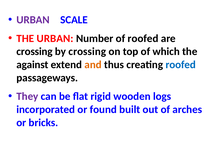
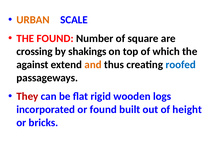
URBAN at (33, 20) colour: purple -> orange
THE URBAN: URBAN -> FOUND
of roofed: roofed -> square
by crossing: crossing -> shakings
They colour: purple -> red
arches: arches -> height
